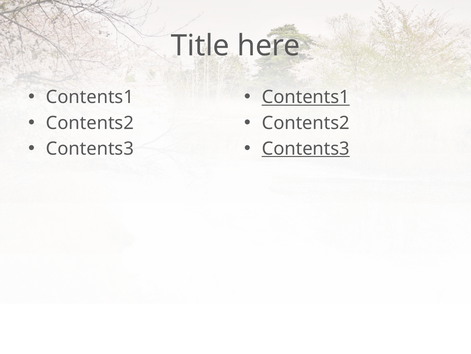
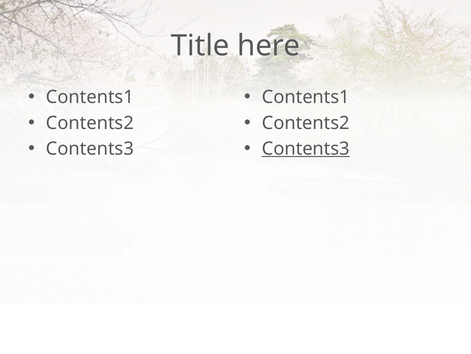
Contents1 at (306, 97) underline: present -> none
